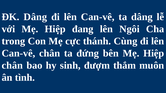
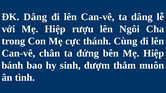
đang: đang -> rượu
chân at (12, 66): chân -> bánh
